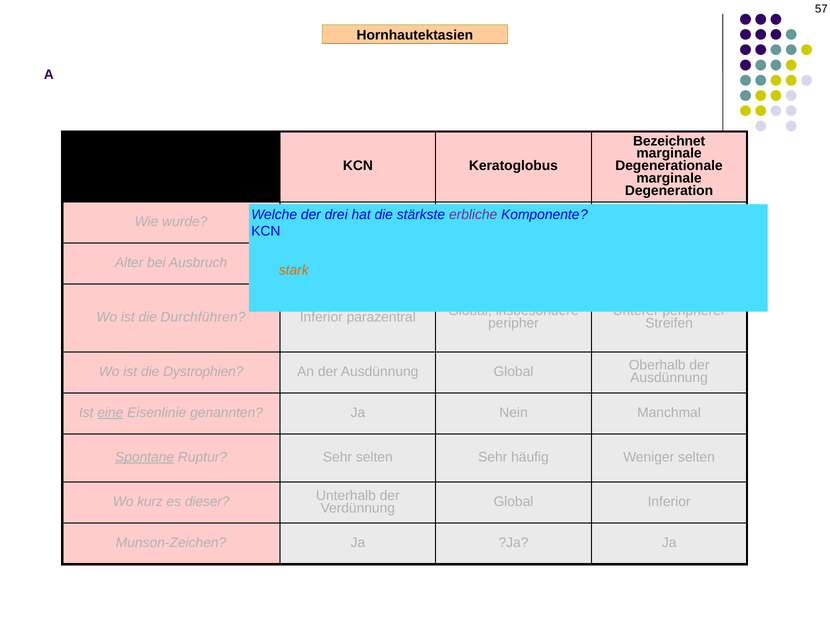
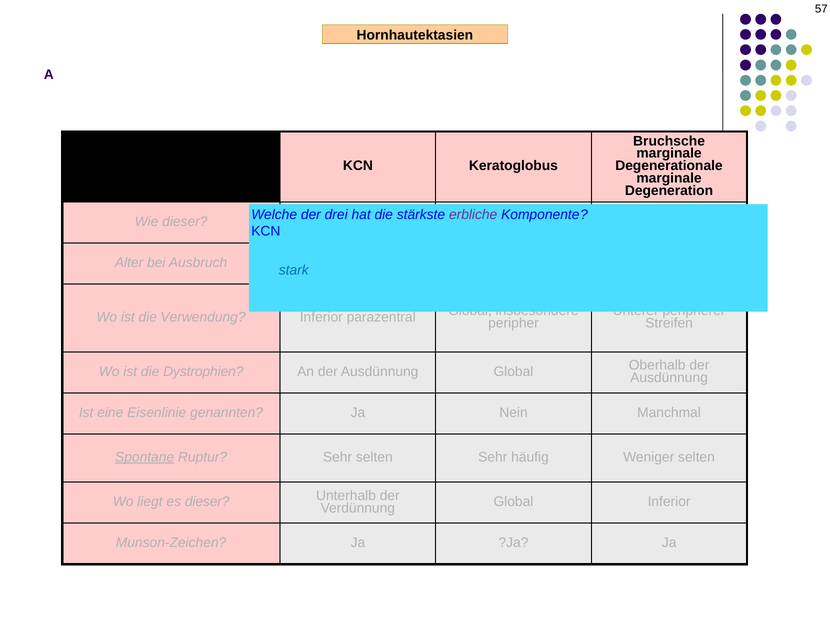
Bezeichnet: Bezeichnet -> Bruchsche
Wie wurde: wurde -> dieser
stark at (294, 270) colour: orange -> blue
Durchführen: Durchführen -> Verwendung
eine at (110, 412) underline: present -> none
Wo kurz: kurz -> liegt
